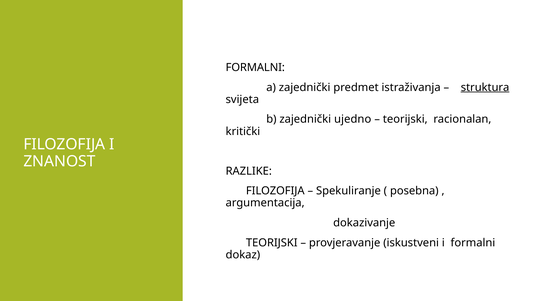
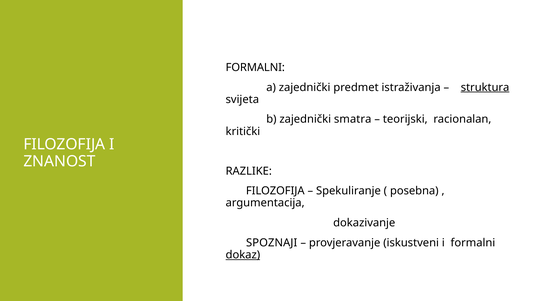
ujedno: ujedno -> smatra
TEORIJSKI at (272, 243): TEORIJSKI -> SPOZNAJI
dokaz underline: none -> present
